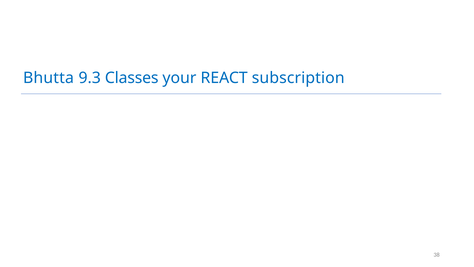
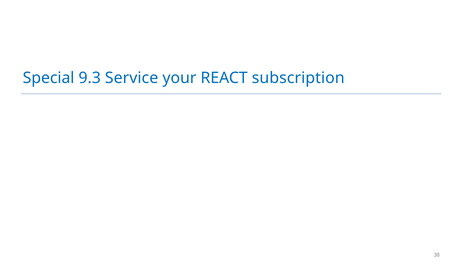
Bhutta: Bhutta -> Special
Classes: Classes -> Service
